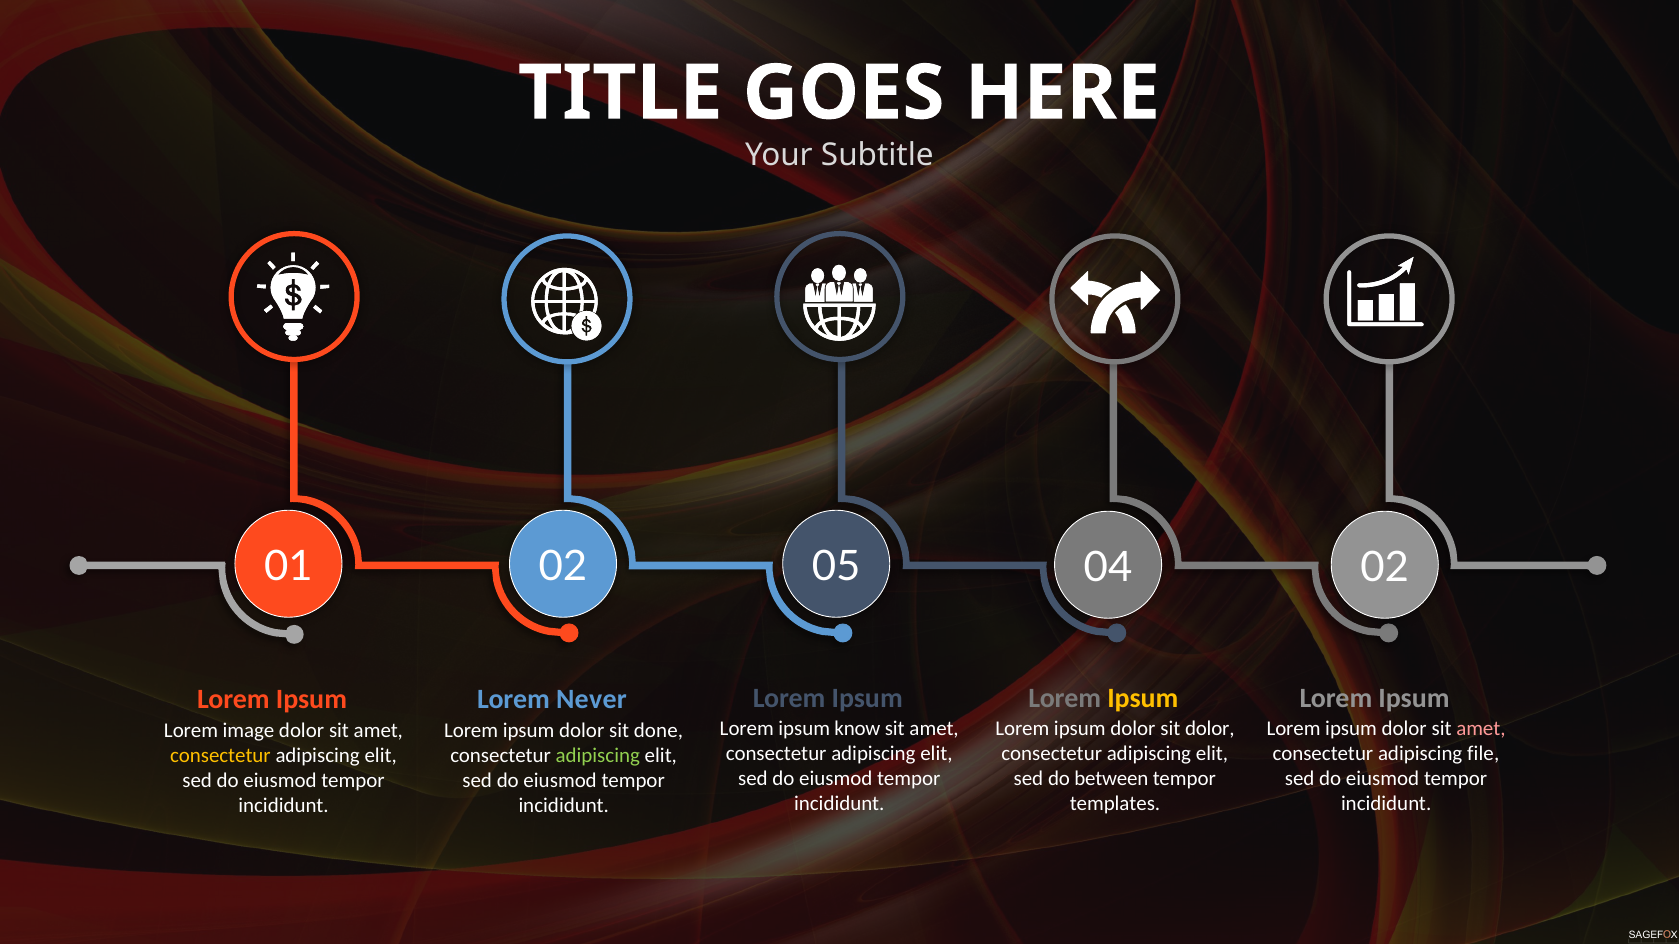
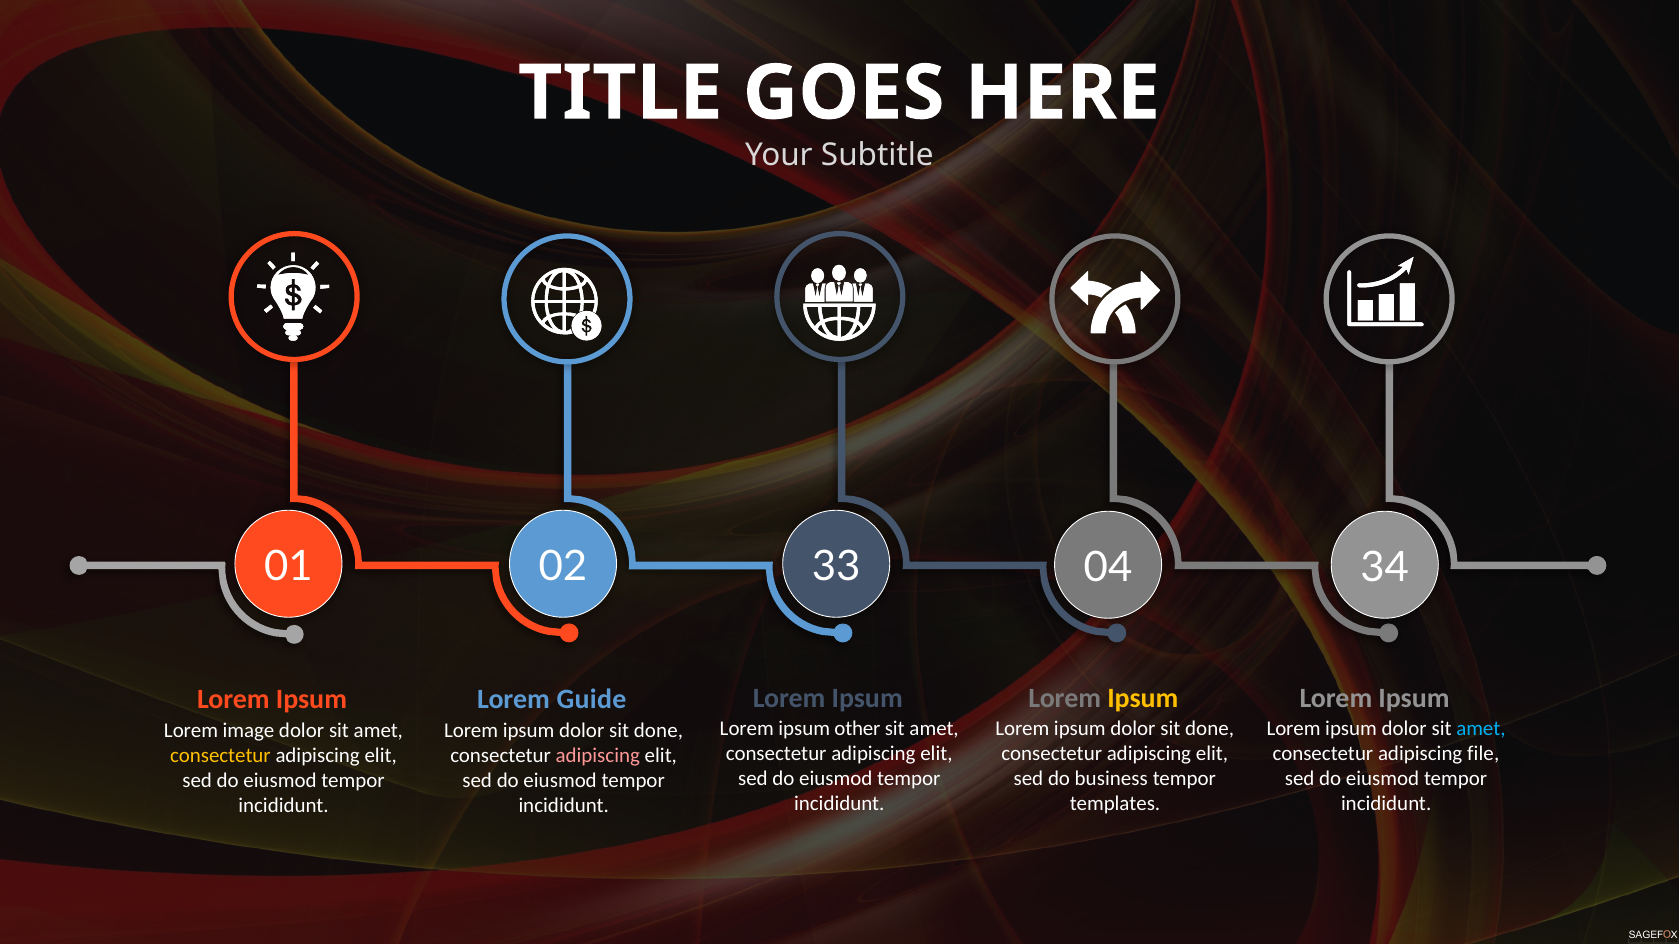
05: 05 -> 33
04 02: 02 -> 34
Never: Never -> Guide
know: know -> other
dolor at (1210, 729): dolor -> done
amet at (1481, 729) colour: pink -> light blue
adipiscing at (598, 756) colour: light green -> pink
between: between -> business
